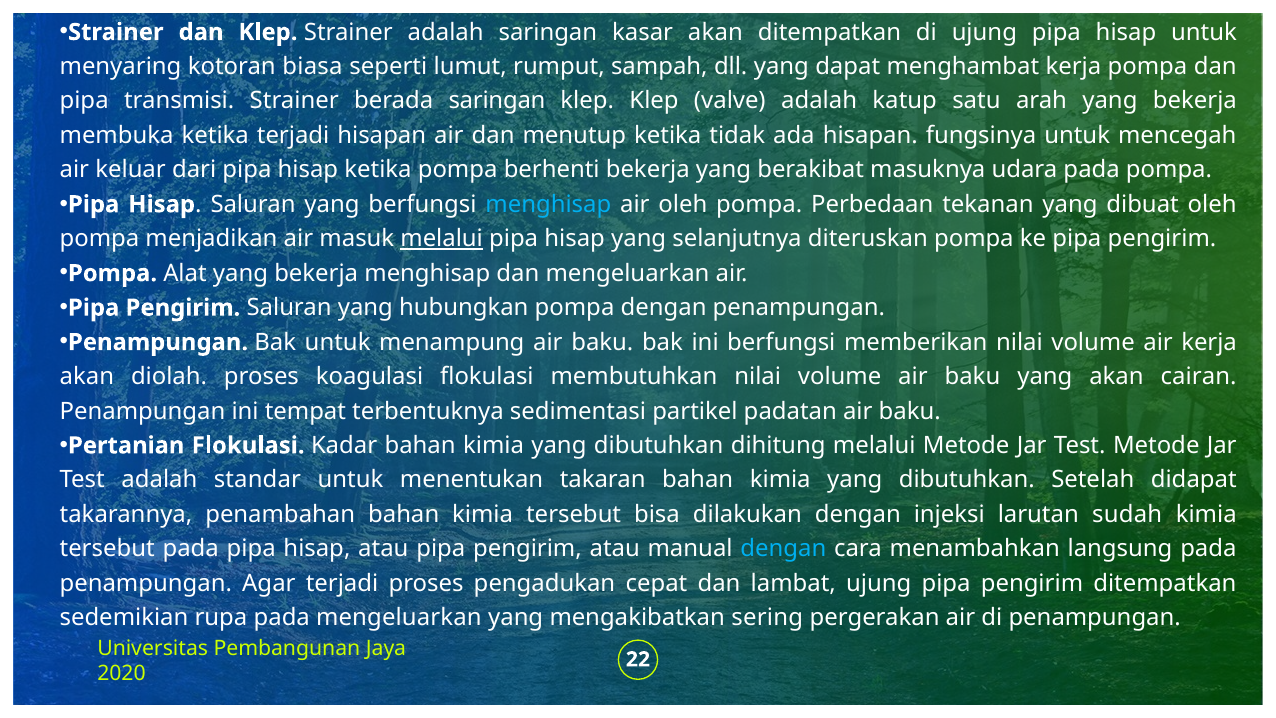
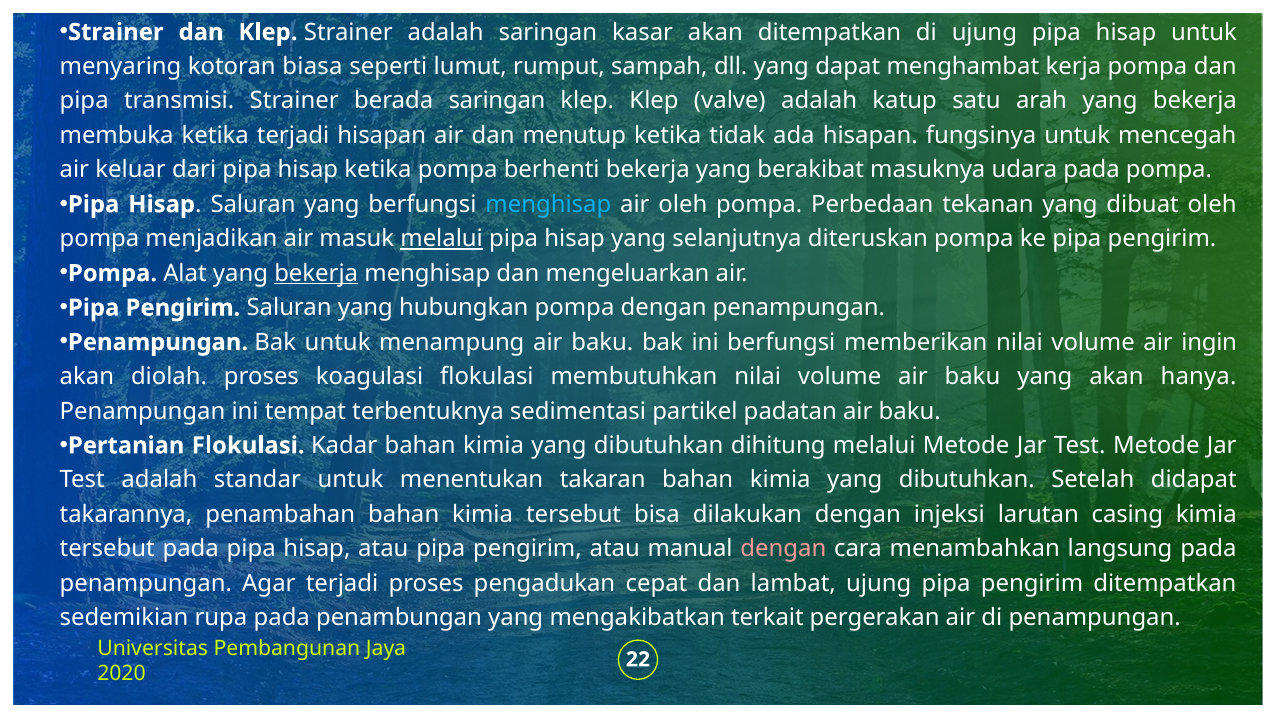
bekerja at (316, 273) underline: none -> present
air kerja: kerja -> ingin
cairan: cairan -> hanya
sudah: sudah -> casing
dengan at (783, 549) colour: light blue -> pink
pada mengeluarkan: mengeluarkan -> penambungan
sering: sering -> terkait
